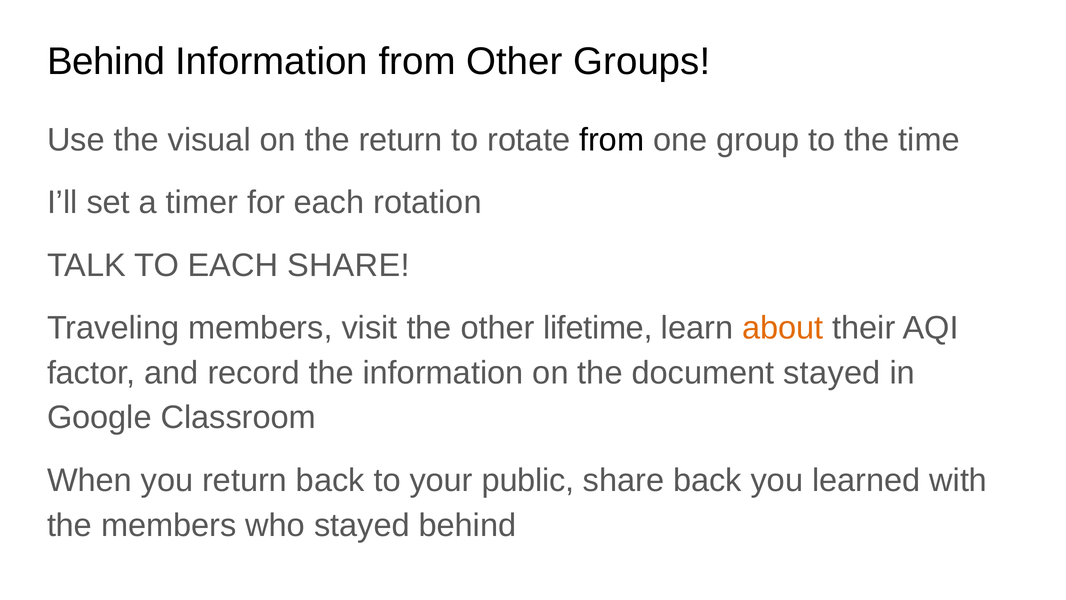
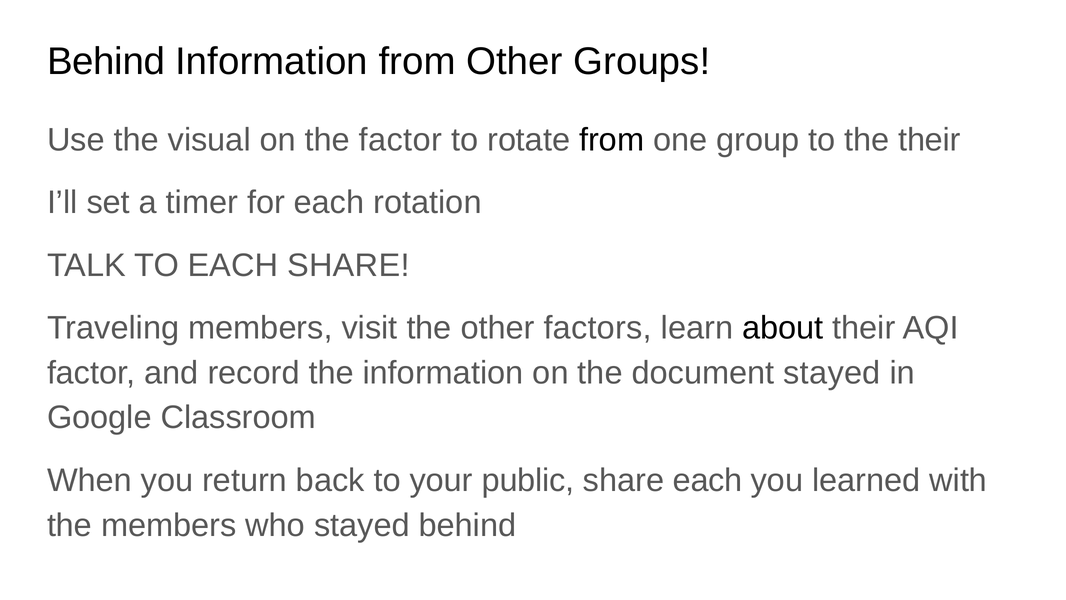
the return: return -> factor
the time: time -> their
lifetime: lifetime -> factors
about colour: orange -> black
share back: back -> each
